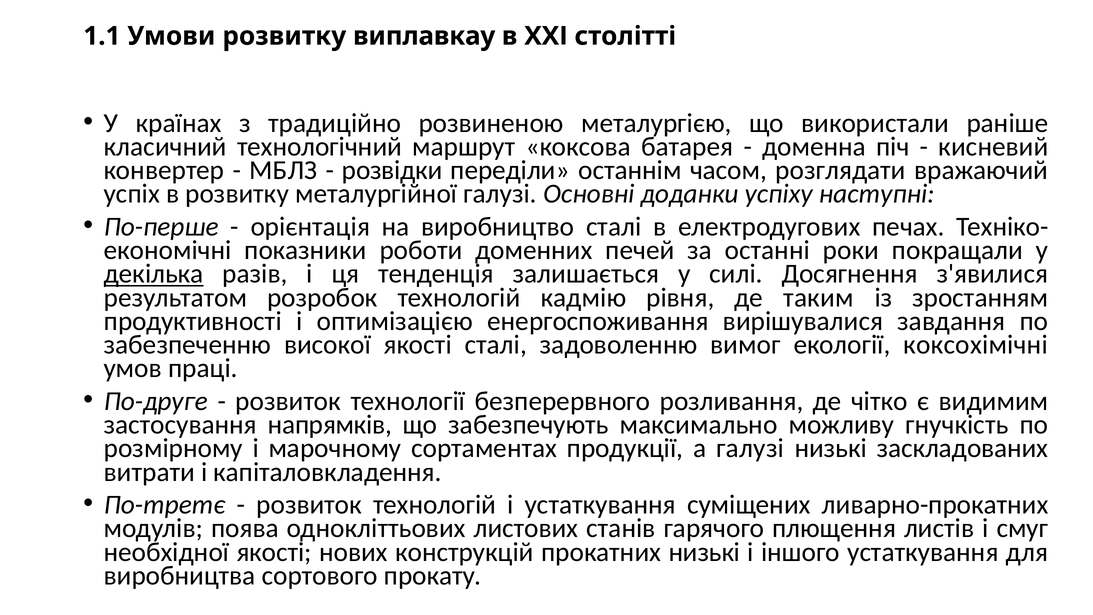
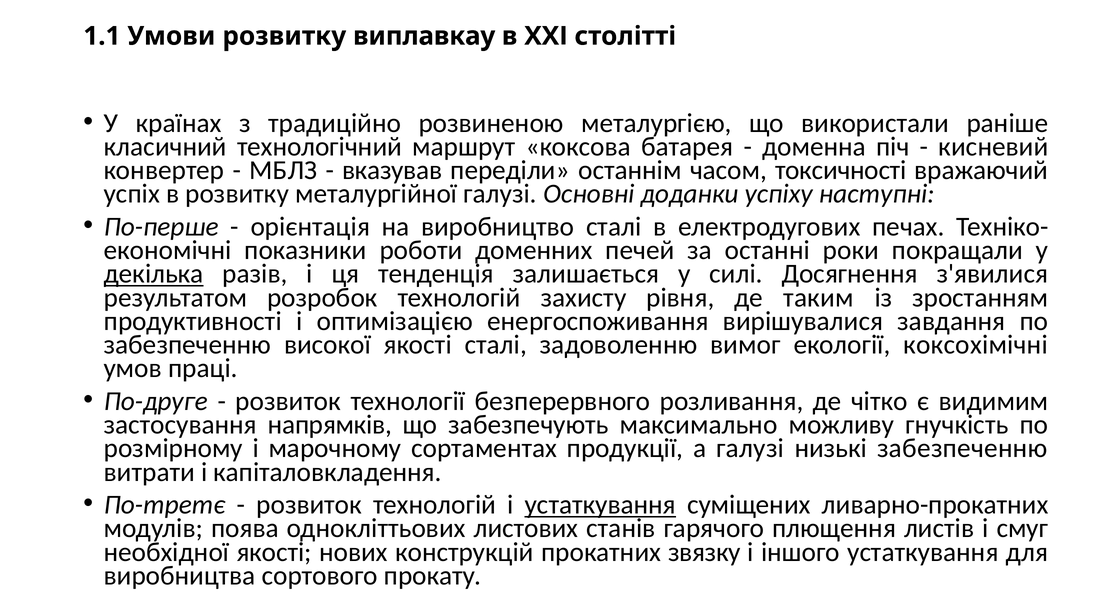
розвідки: розвідки -> вказував
розглядати: розглядати -> токсичності
кадмію: кадмію -> захисту
низькі заскладованих: заскладованих -> забезпеченню
устаткування at (600, 505) underline: none -> present
прокатних низькі: низькі -> звязку
